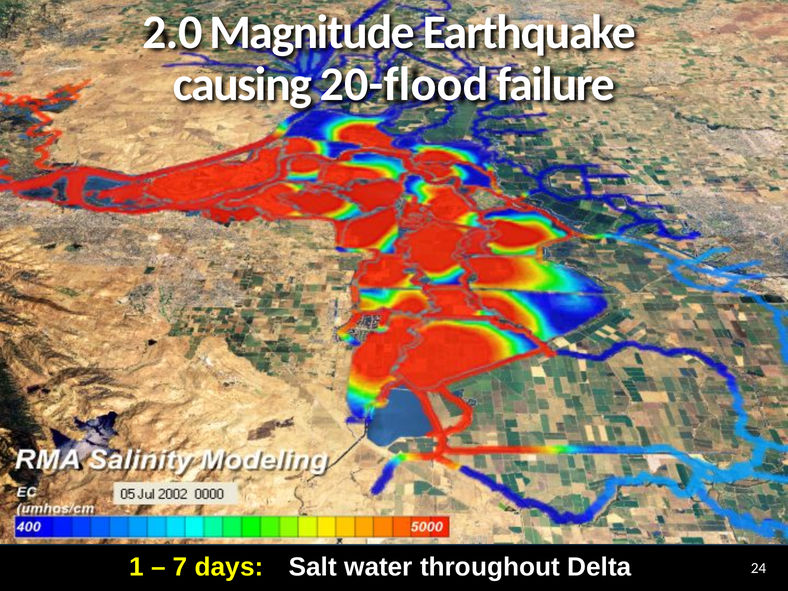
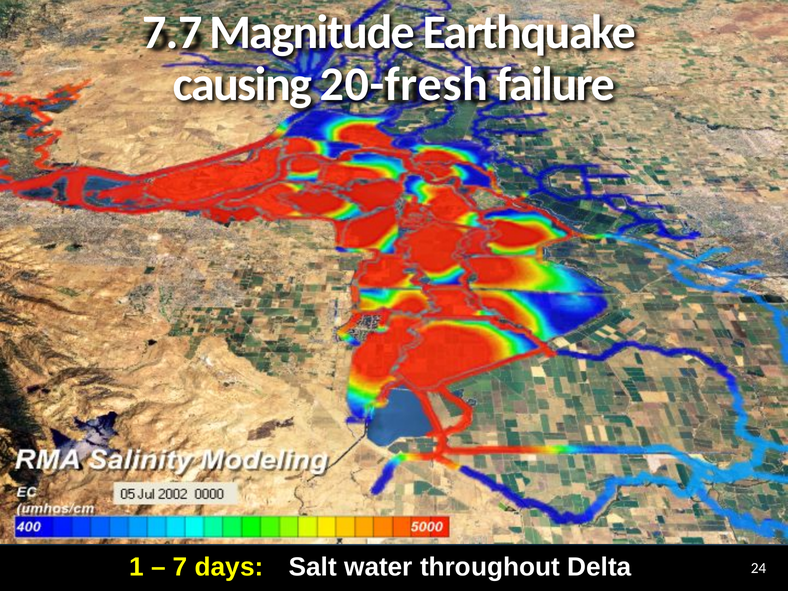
2.0: 2.0 -> 7.7
20-flood: 20-flood -> 20-fresh
